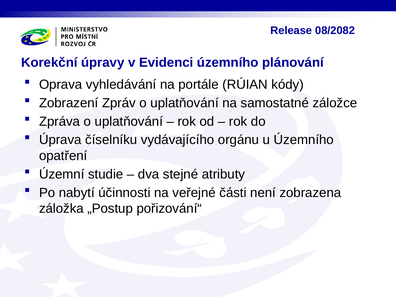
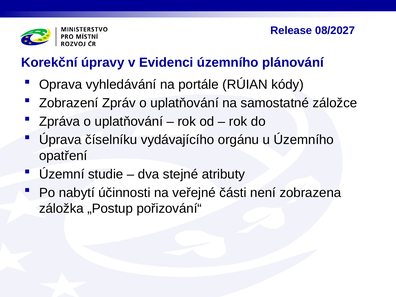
08/2082: 08/2082 -> 08/2027
